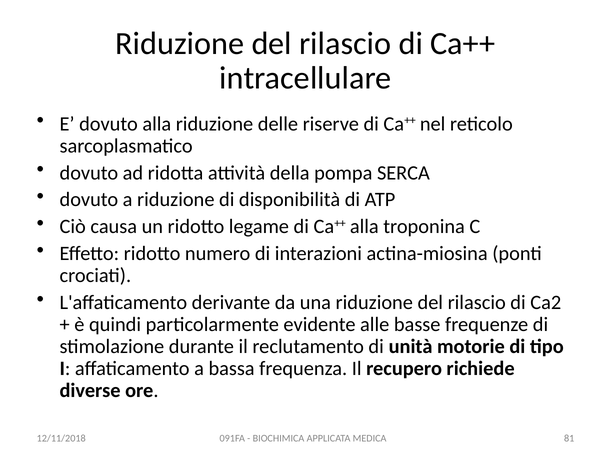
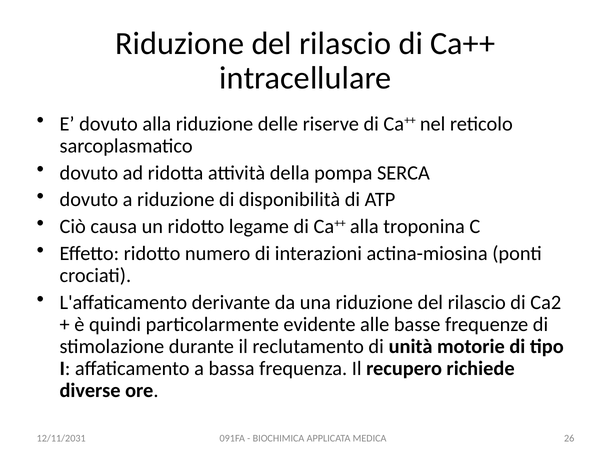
81: 81 -> 26
12/11/2018: 12/11/2018 -> 12/11/2031
